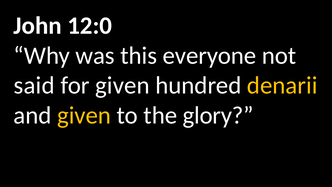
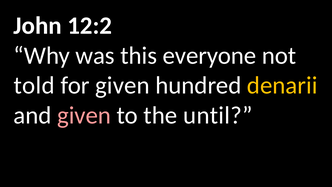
12:0: 12:0 -> 12:2
said: said -> told
given at (84, 115) colour: yellow -> pink
glory: glory -> until
